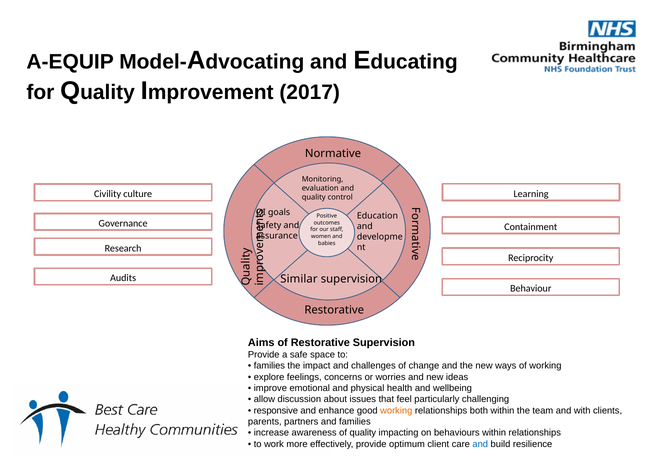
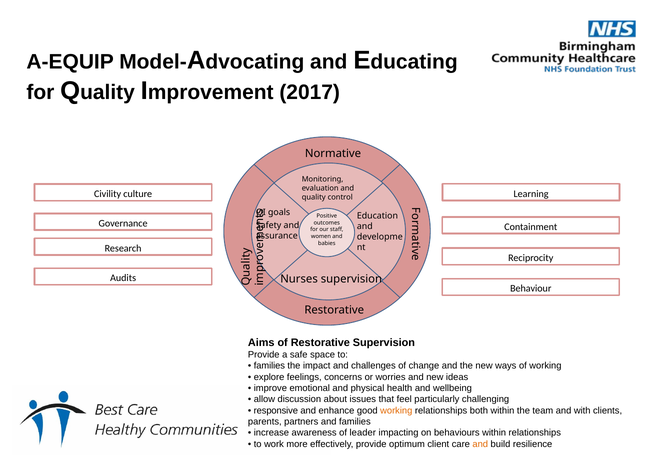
Similar: Similar -> Nurses
of quality: quality -> leader
and at (480, 444) colour: blue -> orange
